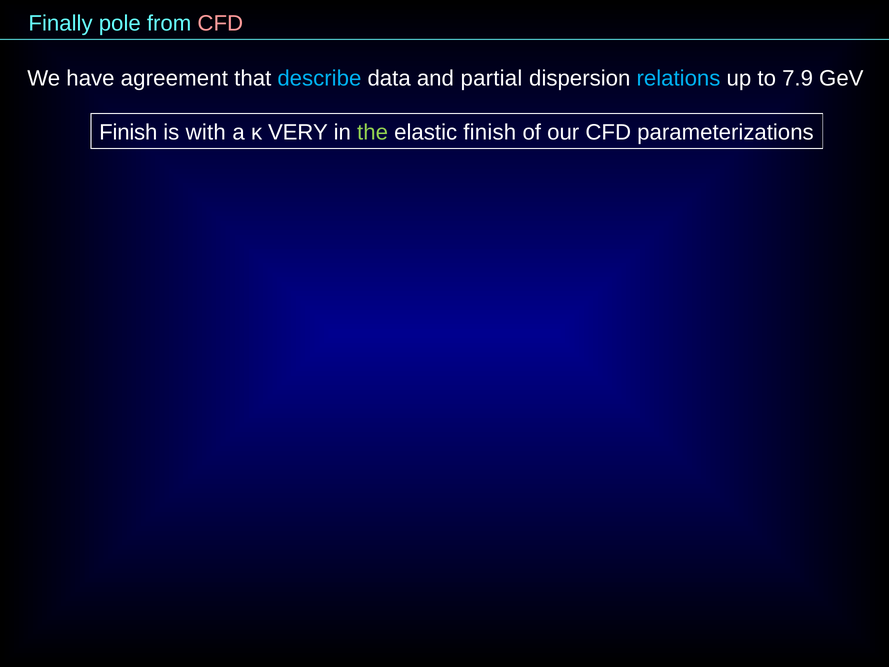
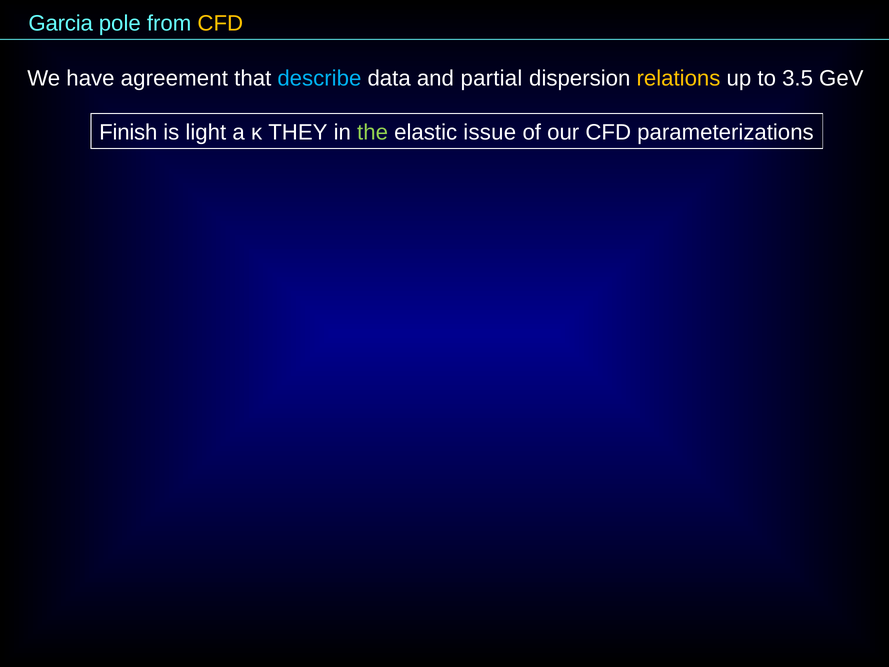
Finally: Finally -> Garcia
CFD at (220, 23) colour: pink -> yellow
relations colour: light blue -> yellow
7.9: 7.9 -> 3.5
with: with -> light
VERY: VERY -> THEY
elastic finish: finish -> issue
